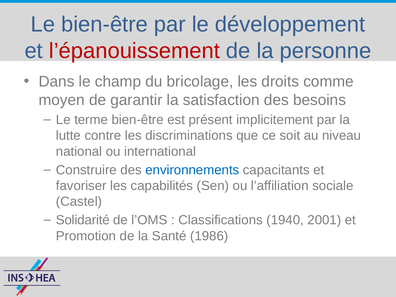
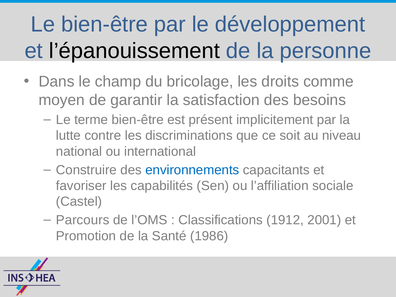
l’épanouissement colour: red -> black
Solidarité: Solidarité -> Parcours
1940: 1940 -> 1912
